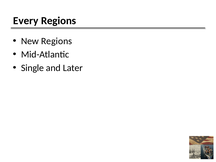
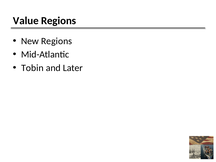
Every: Every -> Value
Single: Single -> Tobin
